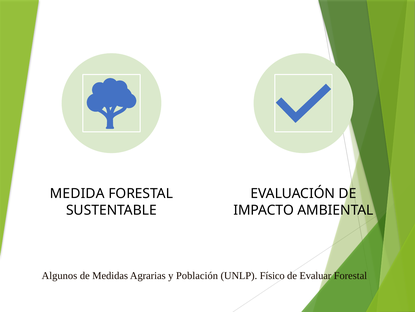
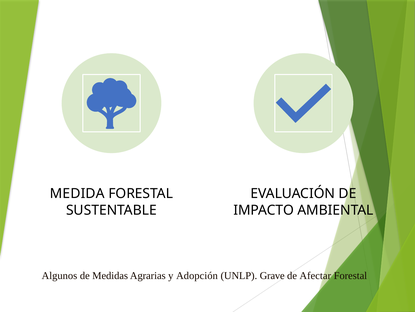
Población: Población -> Adopción
Físico: Físico -> Grave
Evaluar: Evaluar -> Afectar
